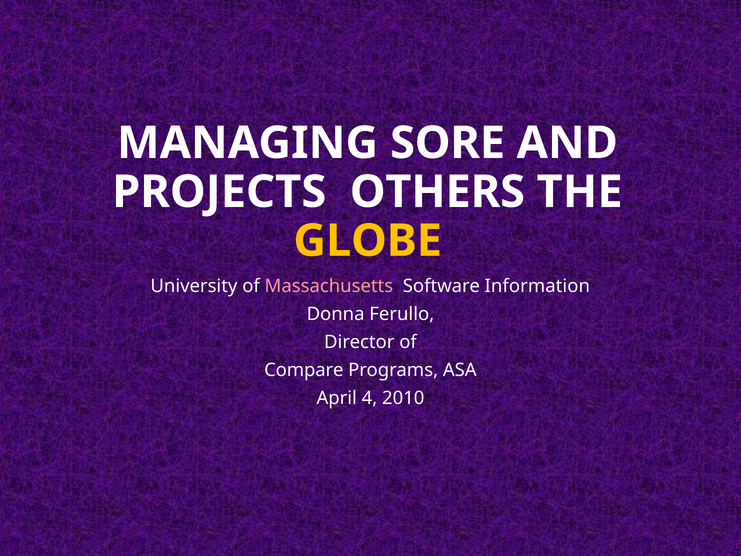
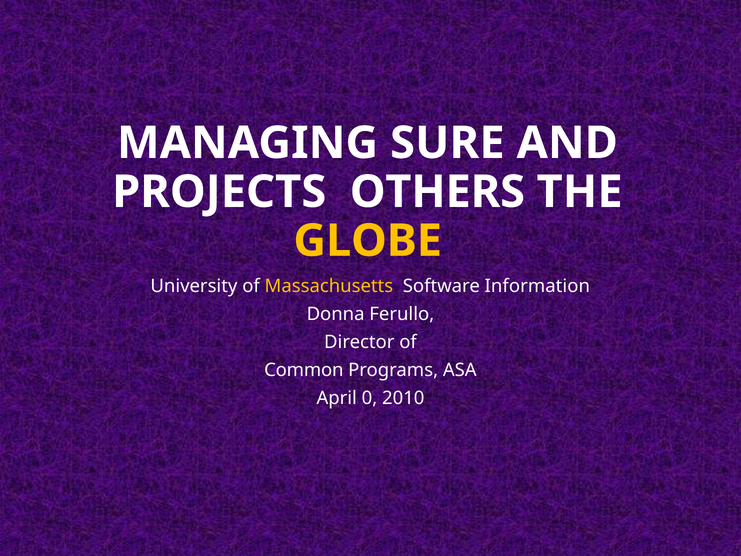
SORE: SORE -> SURE
Massachusetts colour: pink -> yellow
Compare: Compare -> Common
4: 4 -> 0
